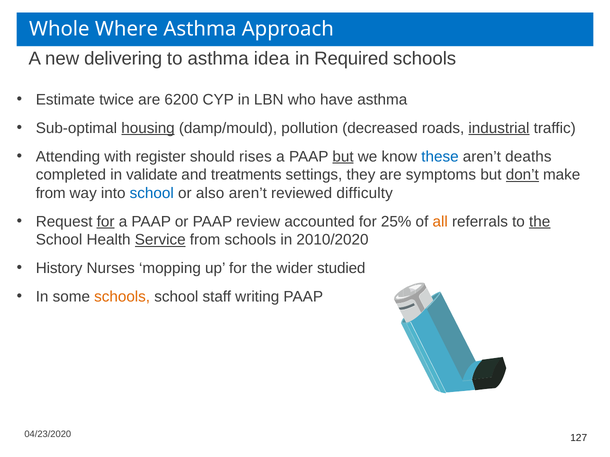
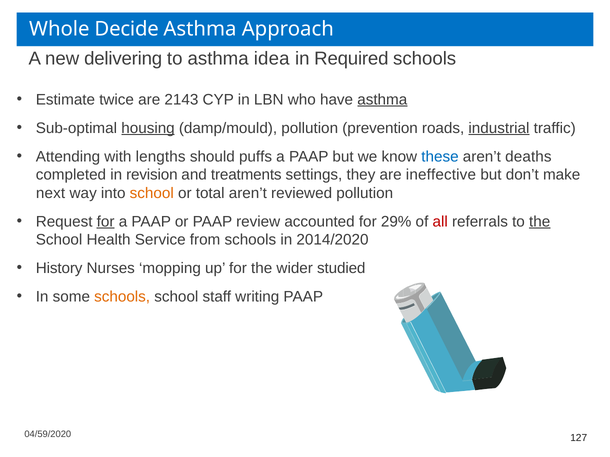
Where: Where -> Decide
6200: 6200 -> 2143
asthma at (382, 100) underline: none -> present
decreased: decreased -> prevention
register: register -> lengths
rises: rises -> puffs
but at (343, 157) underline: present -> none
validate: validate -> revision
symptoms: symptoms -> ineffective
don’t underline: present -> none
from at (51, 193): from -> next
school at (152, 193) colour: blue -> orange
also: also -> total
reviewed difficulty: difficulty -> pollution
25%: 25% -> 29%
all colour: orange -> red
Service underline: present -> none
2010/2020: 2010/2020 -> 2014/2020
04/23/2020: 04/23/2020 -> 04/59/2020
